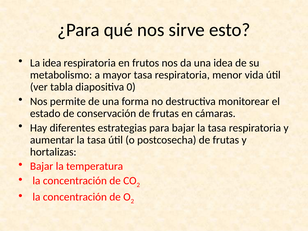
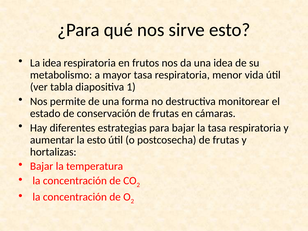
0: 0 -> 1
aumentar la tasa: tasa -> esto
